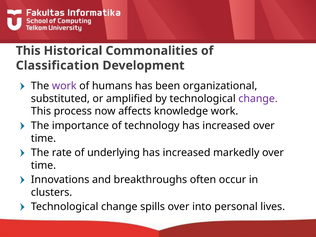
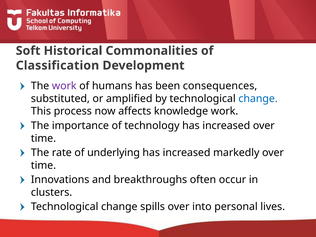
This at (28, 51): This -> Soft
organizational: organizational -> consequences
change at (258, 99) colour: purple -> blue
